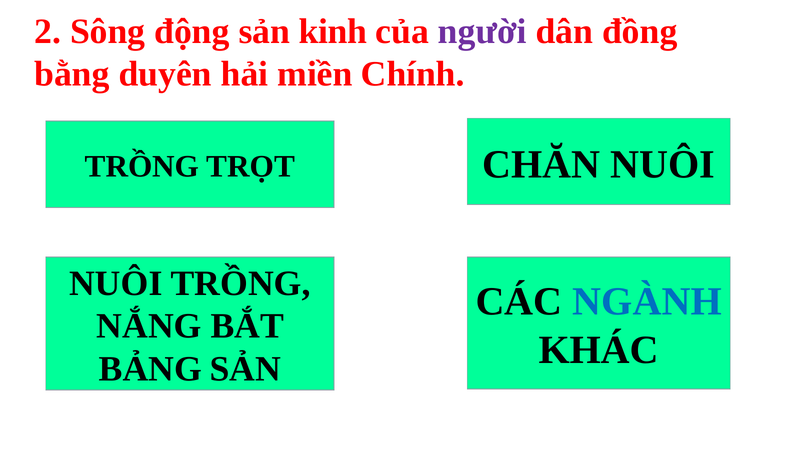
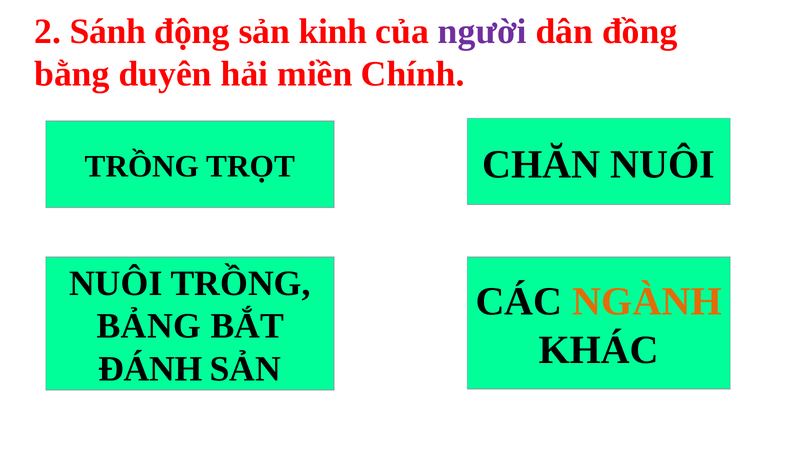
Sông: Sông -> Sánh
NGÀNH colour: blue -> orange
NẮNG: NẮNG -> BẢNG
BẢNG: BẢNG -> ĐÁNH
